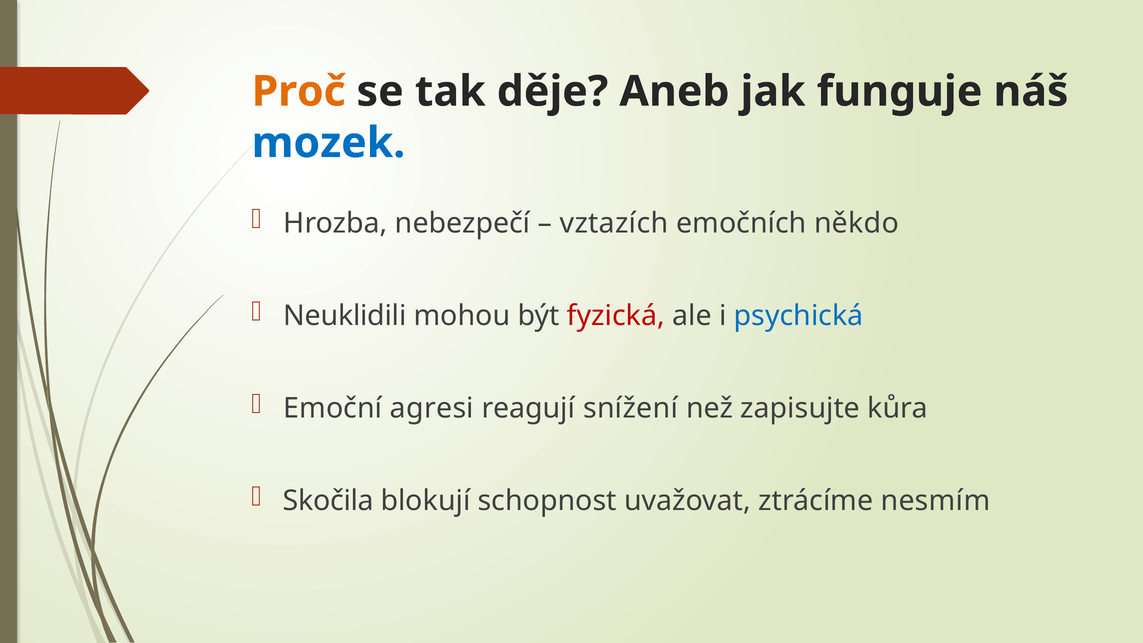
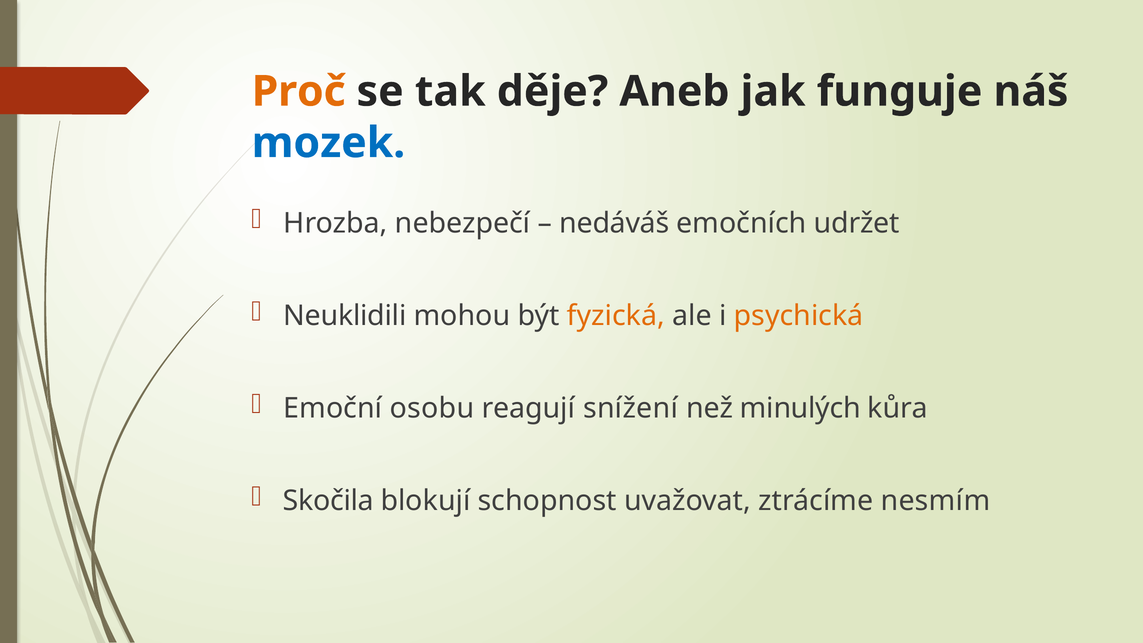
vztazích: vztazích -> nedáváš
někdo: někdo -> udržet
fyzická colour: red -> orange
psychická colour: blue -> orange
agresi: agresi -> osobu
zapisujte: zapisujte -> minulých
